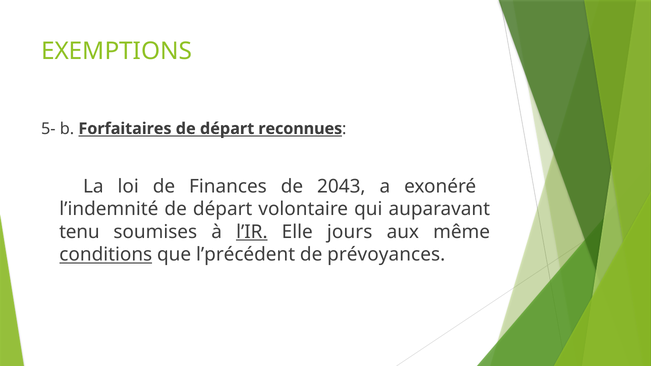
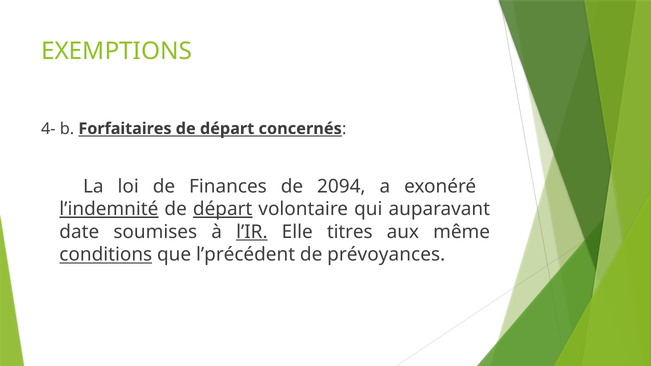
5-: 5- -> 4-
reconnues: reconnues -> concernés
2043: 2043 -> 2094
l’indemnité underline: none -> present
départ at (223, 209) underline: none -> present
tenu: tenu -> date
jours: jours -> titres
